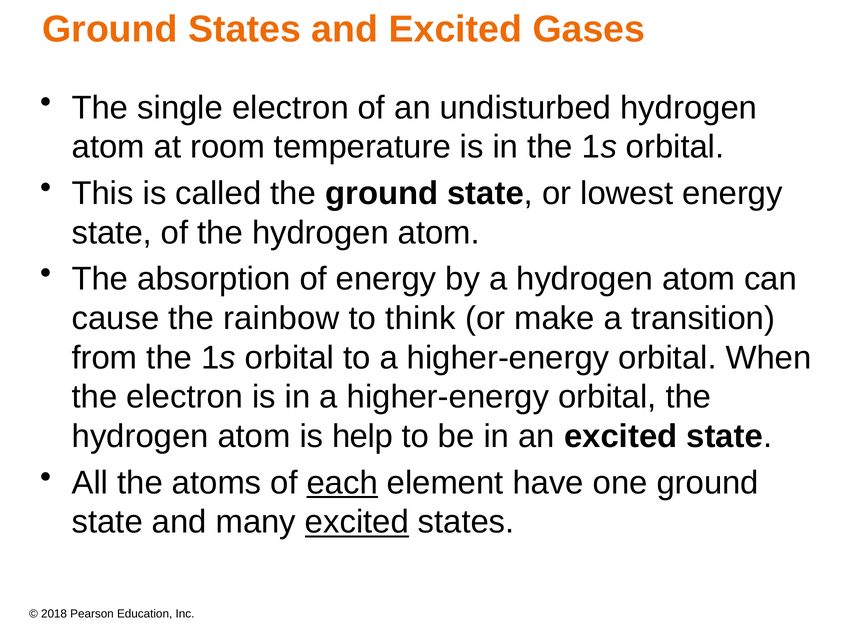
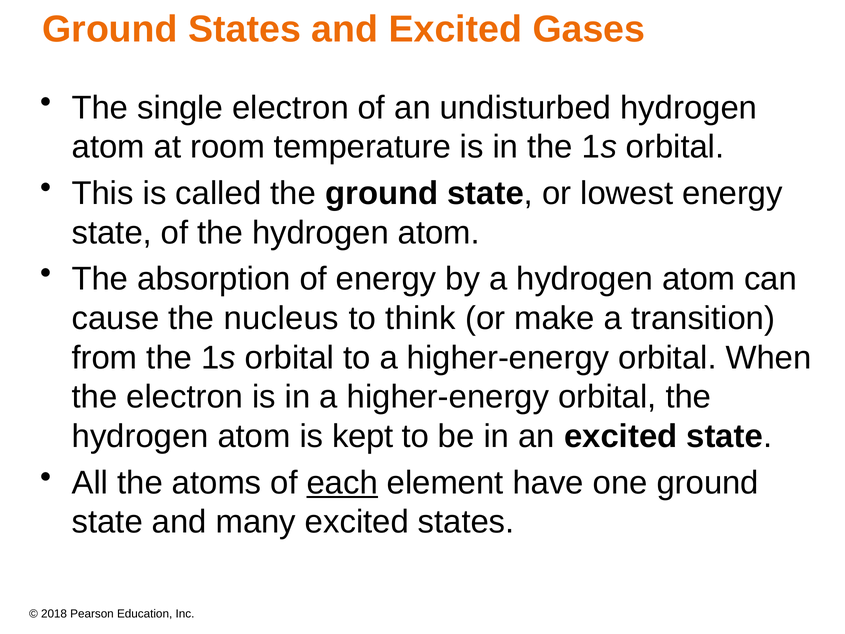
rainbow: rainbow -> nucleus
help: help -> kept
excited at (357, 522) underline: present -> none
